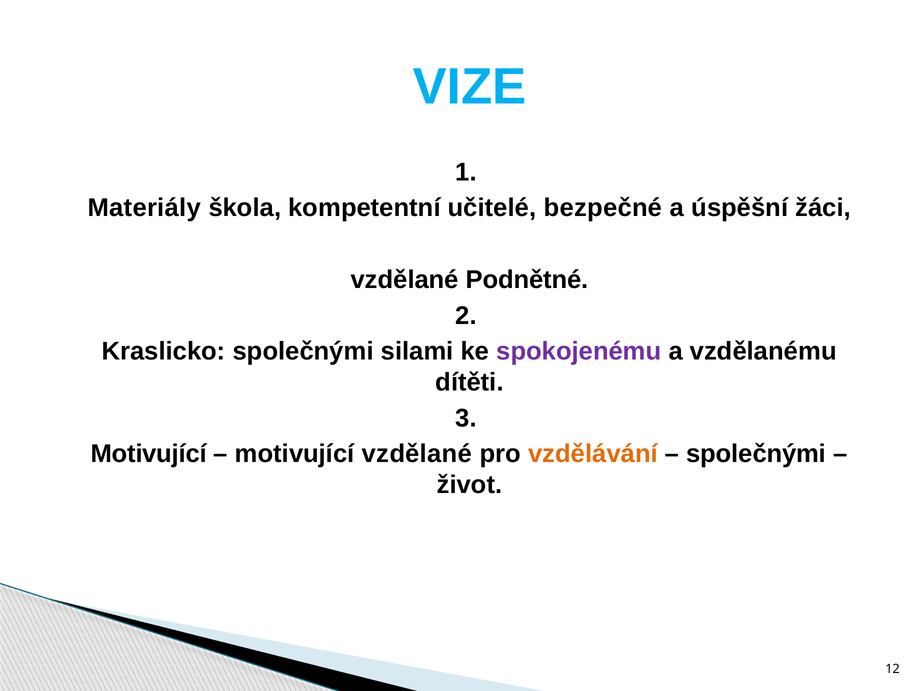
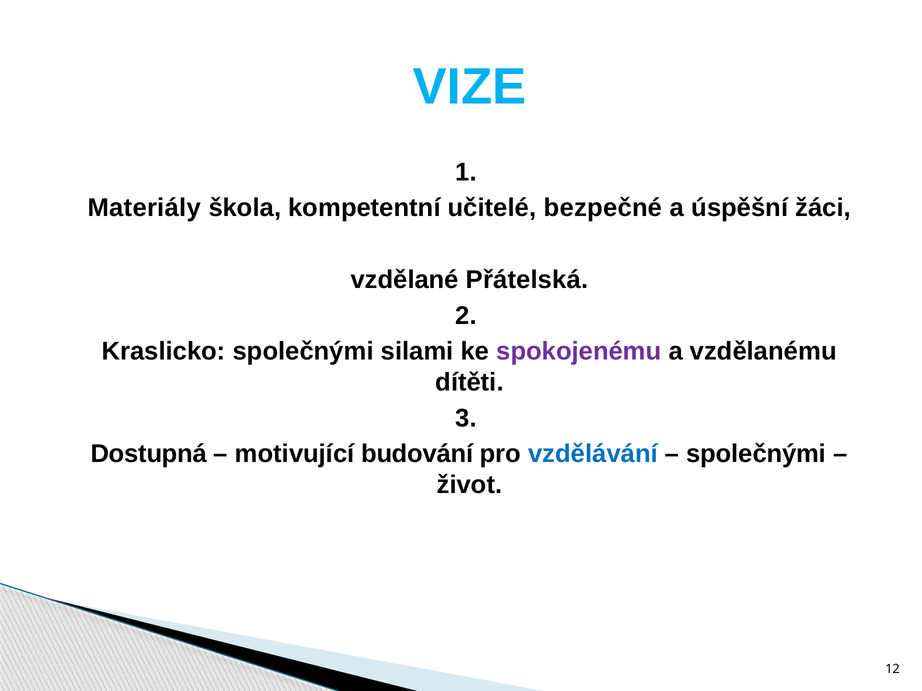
Podnětné: Podnětné -> Přátelská
Motivující at (149, 454): Motivující -> Dostupná
motivující vzdělané: vzdělané -> budování
vzdělávání colour: orange -> blue
